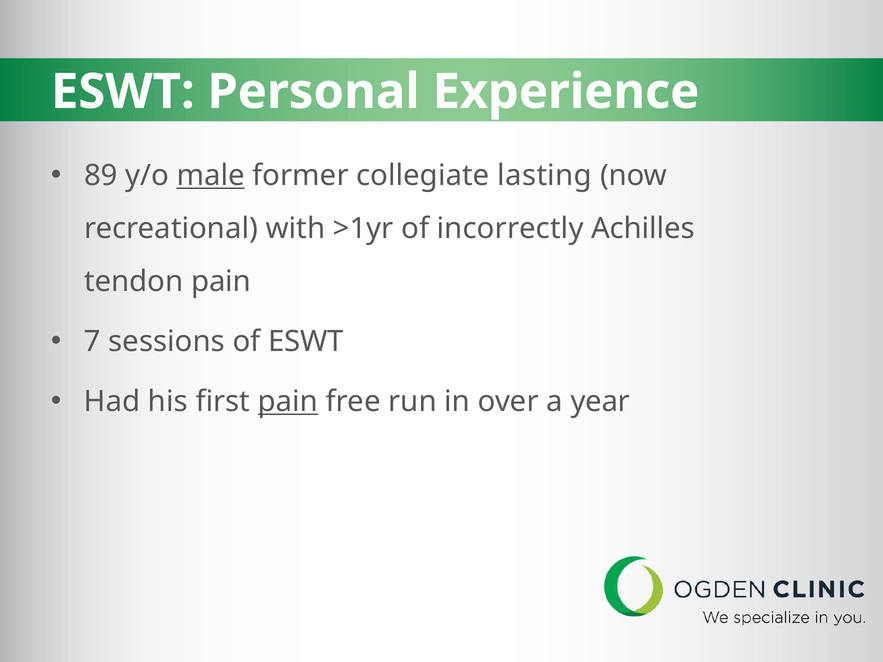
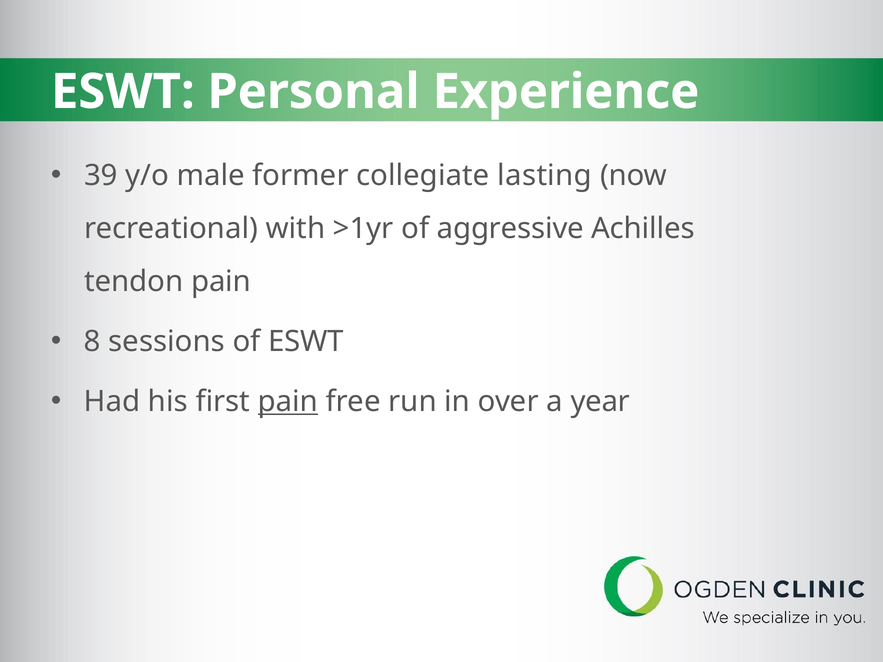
89: 89 -> 39
male underline: present -> none
incorrectly: incorrectly -> aggressive
7: 7 -> 8
